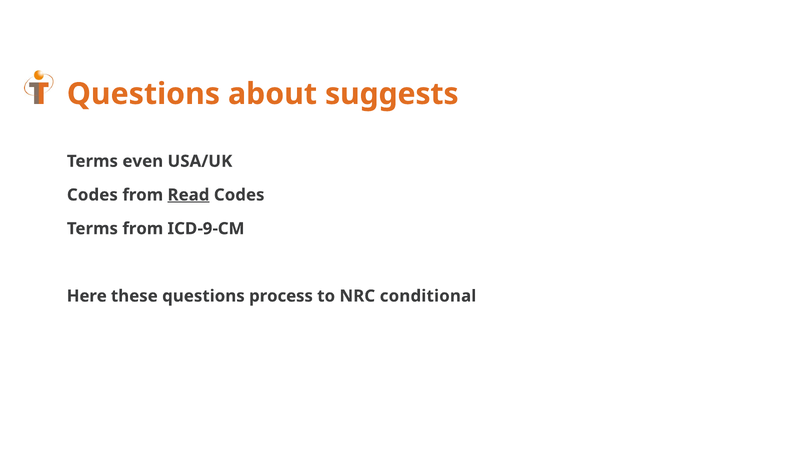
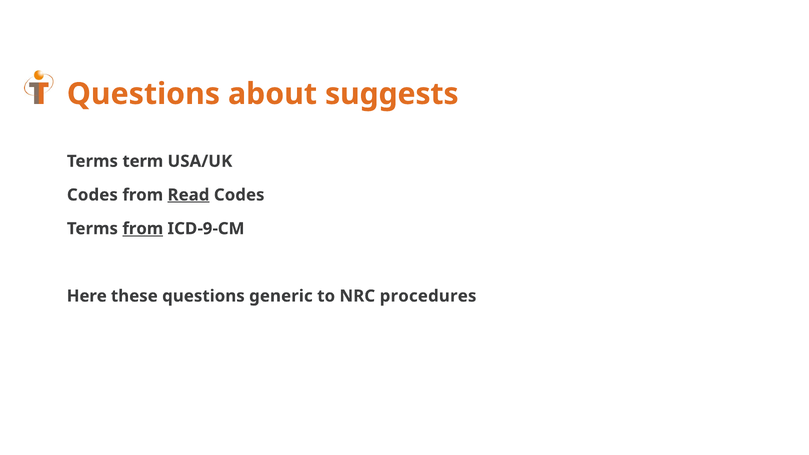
even: even -> term
from at (143, 229) underline: none -> present
process: process -> generic
conditional: conditional -> procedures
